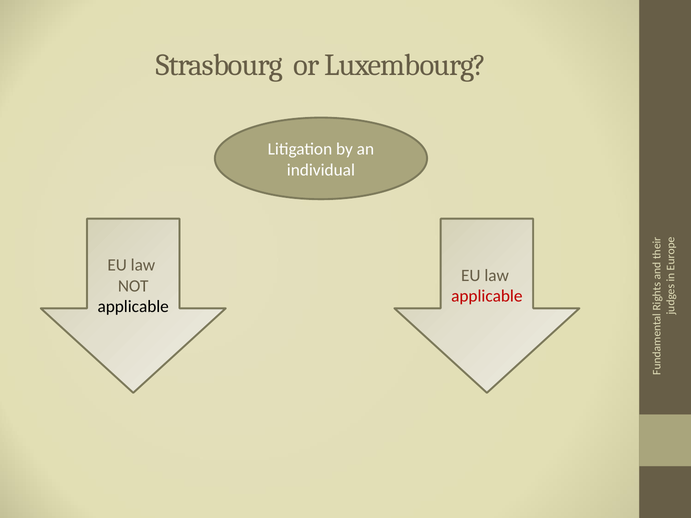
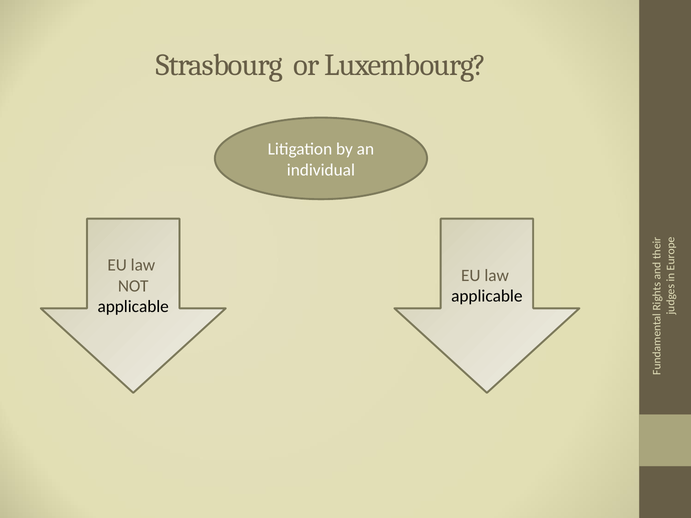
applicable at (487, 296) colour: red -> black
